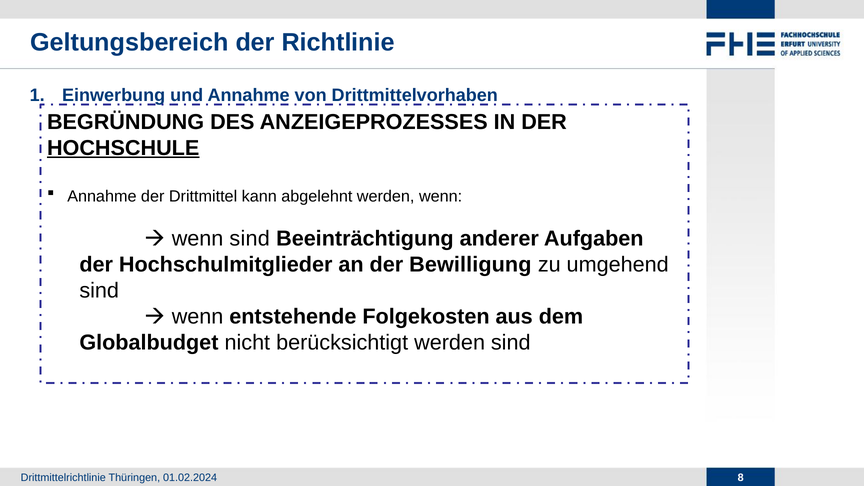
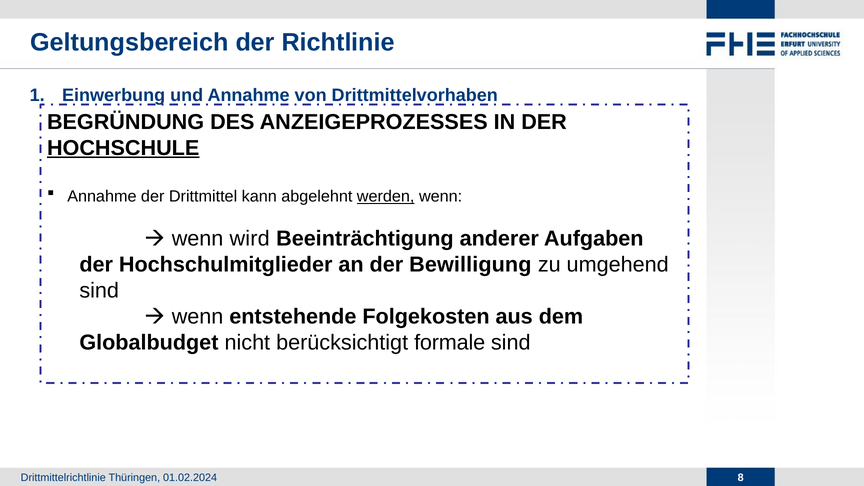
werden at (386, 196) underline: none -> present
wenn sind: sind -> wird
berücksichtigt werden: werden -> formale
